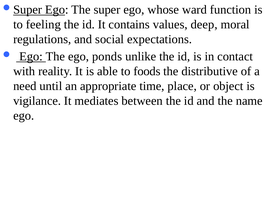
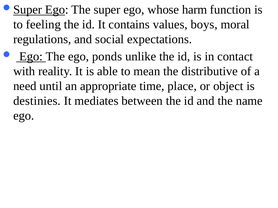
ward: ward -> harm
deep: deep -> boys
foods: foods -> mean
vigilance: vigilance -> destinies
